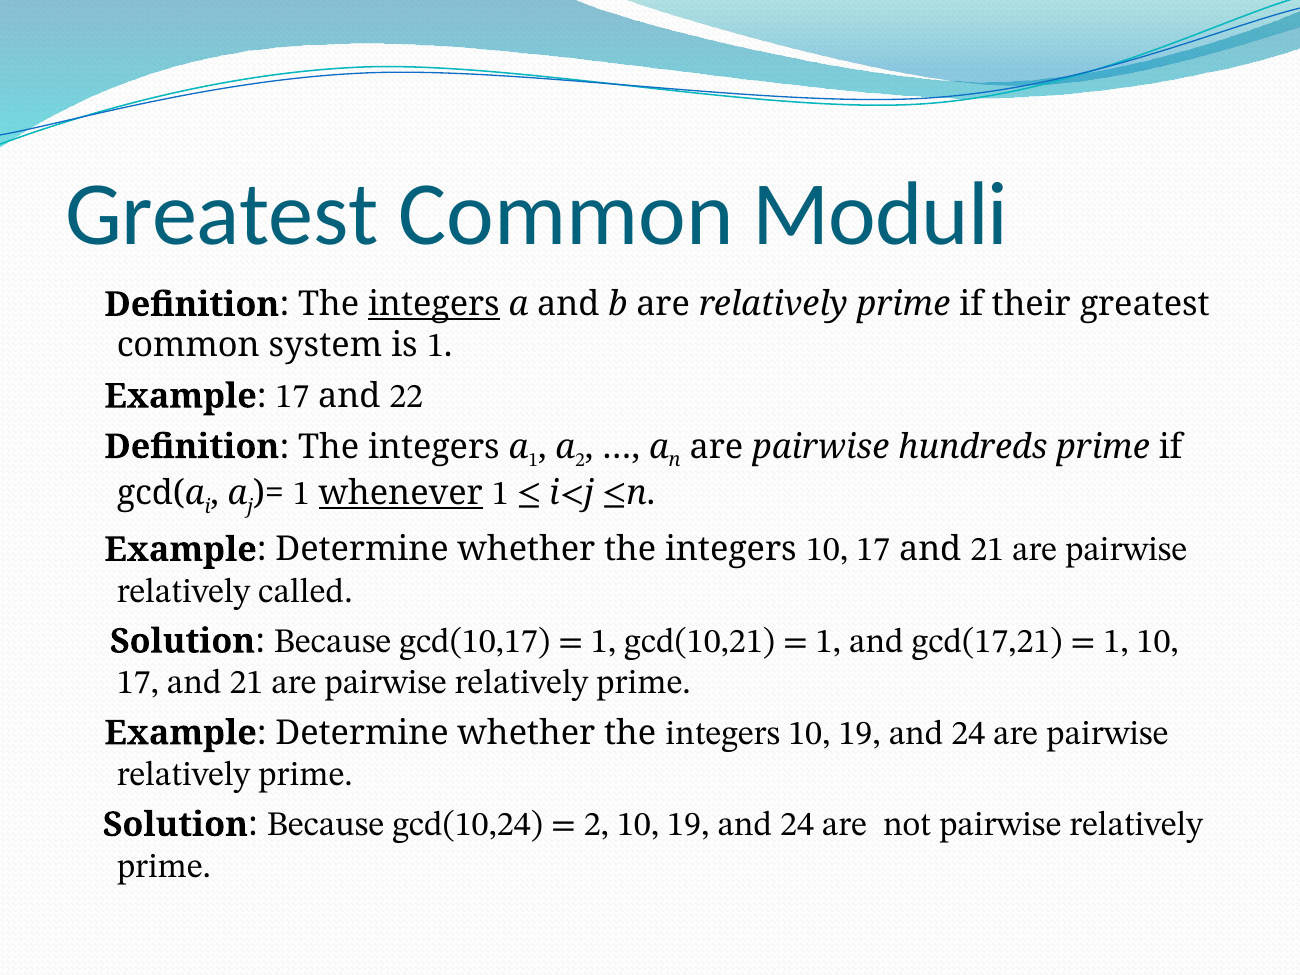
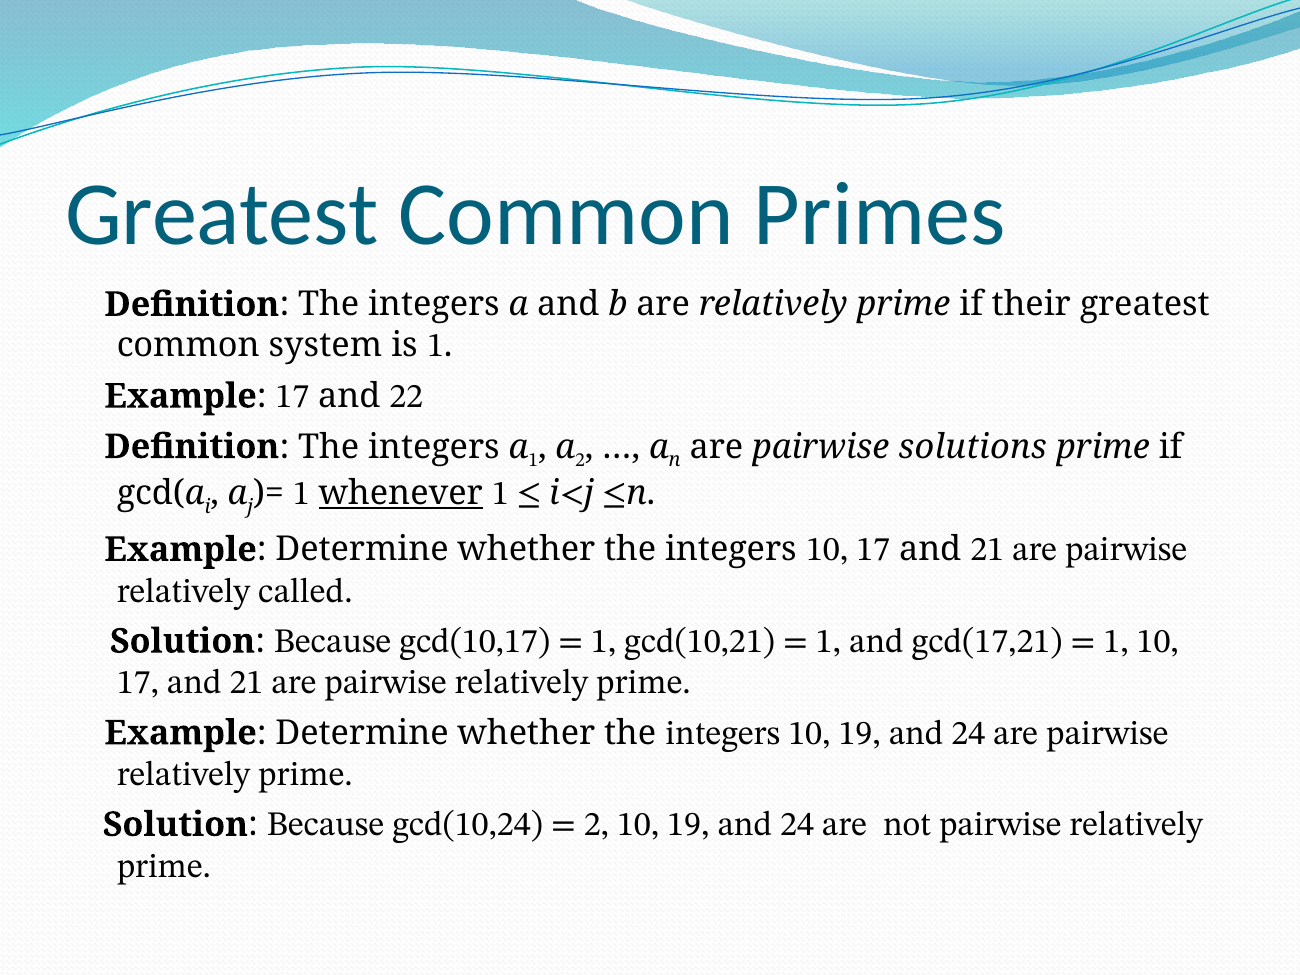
Moduli: Moduli -> Primes
integers at (434, 305) underline: present -> none
hundreds: hundreds -> solutions
